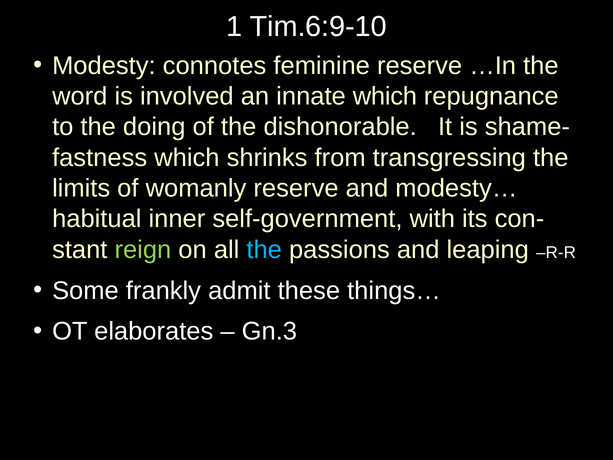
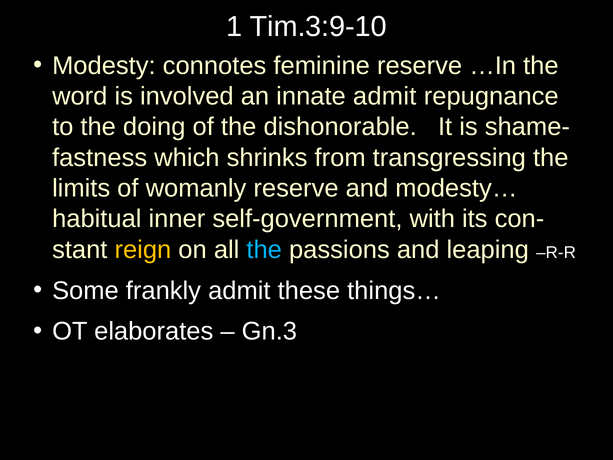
Tim.6:9-10: Tim.6:9-10 -> Tim.3:9-10
innate which: which -> admit
reign colour: light green -> yellow
